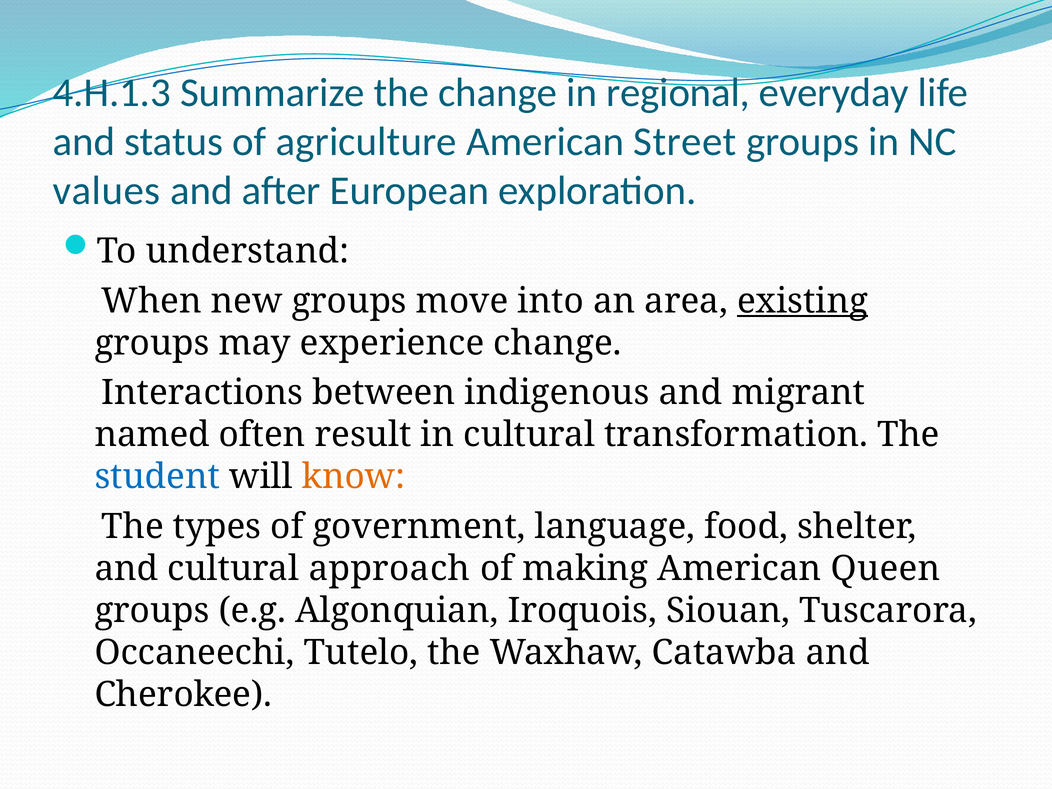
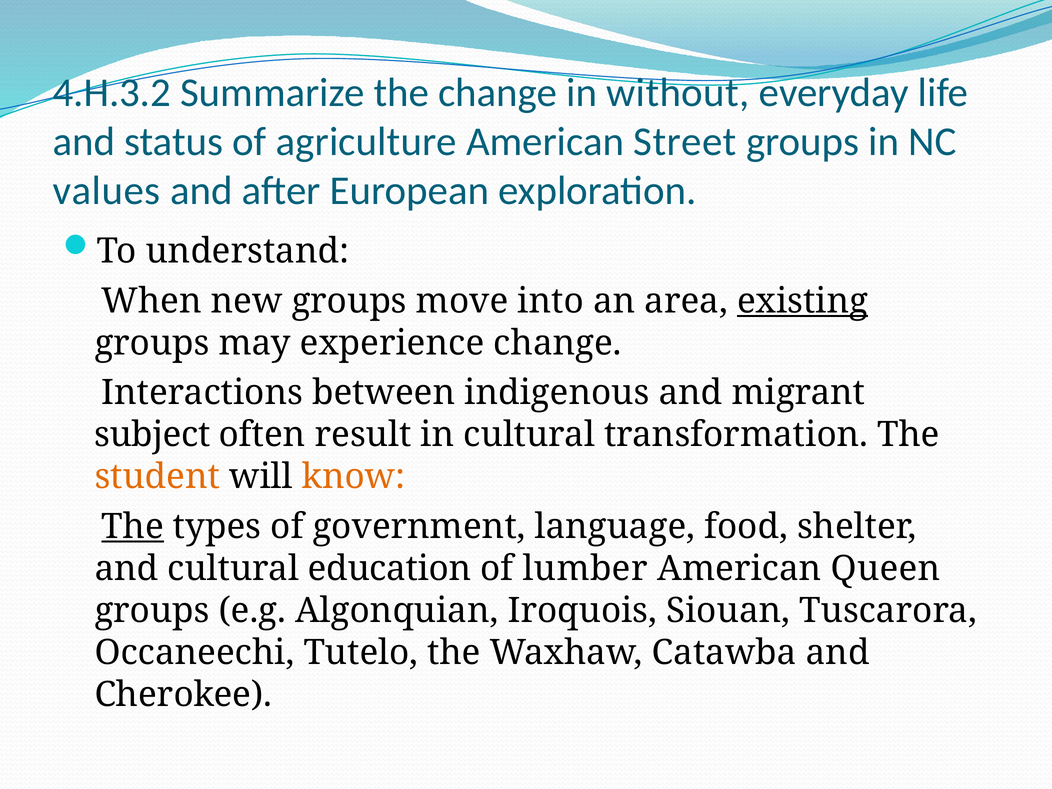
4.H.1.3: 4.H.1.3 -> 4.H.3.2
regional: regional -> without
named: named -> subject
student colour: blue -> orange
The at (133, 527) underline: none -> present
approach: approach -> education
making: making -> lumber
